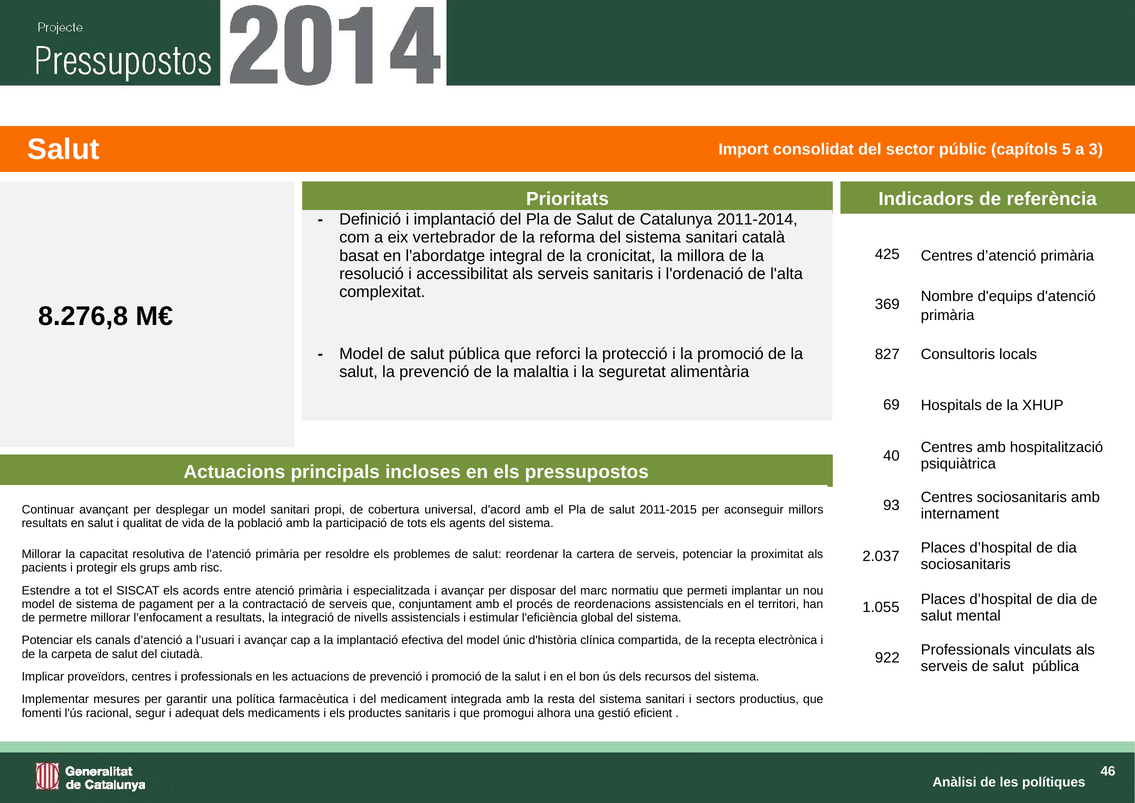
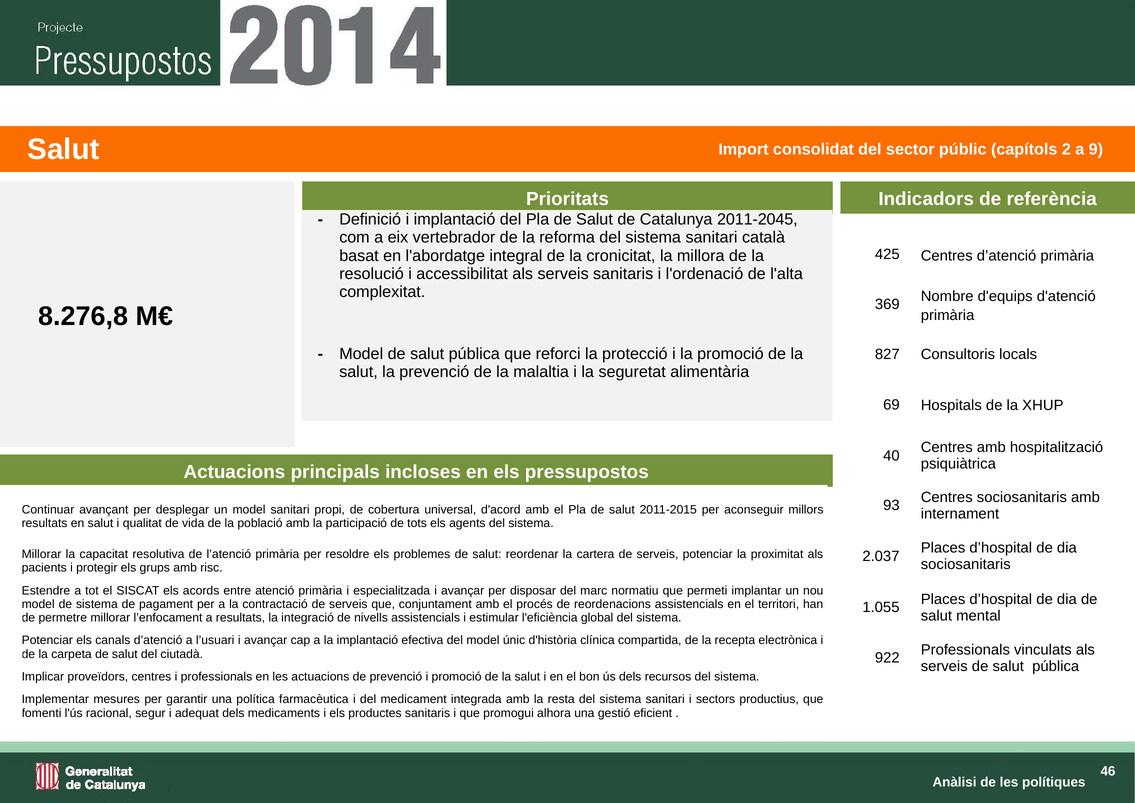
5: 5 -> 2
3: 3 -> 9
2011-2014: 2011-2014 -> 2011-2045
